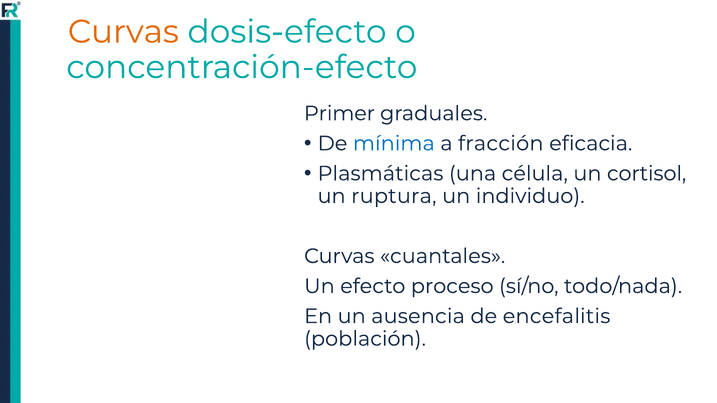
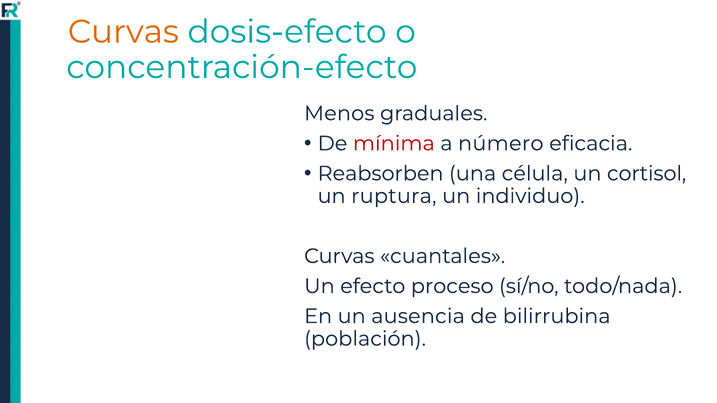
Primer: Primer -> Menos
mínima colour: blue -> red
fracción: fracción -> número
Plasmáticas: Plasmáticas -> Reabsorben
encefalitis: encefalitis -> bilirrubina
